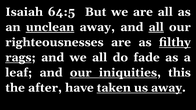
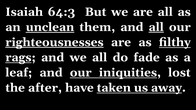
64:5: 64:5 -> 64:3
away at (97, 27): away -> them
righteousnesses underline: none -> present
this: this -> lost
